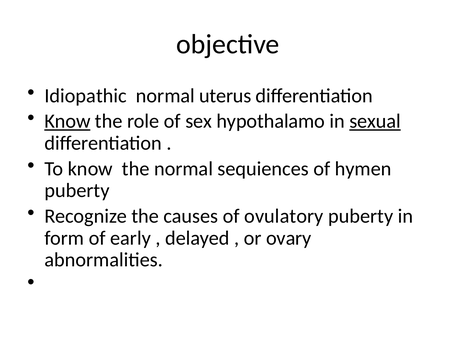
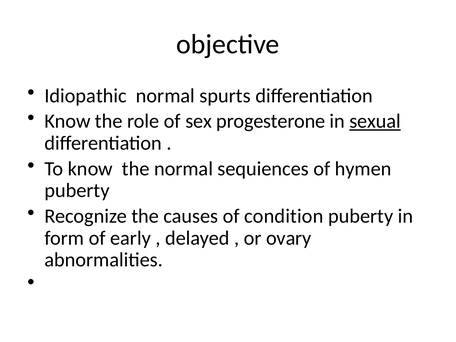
uterus: uterus -> spurts
Know at (67, 121) underline: present -> none
hypothalamo: hypothalamo -> progesterone
ovulatory: ovulatory -> condition
